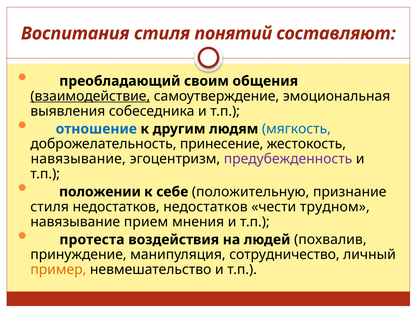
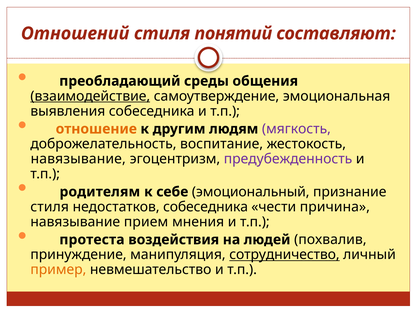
Воспитания: Воспитания -> Отношений
своим: своим -> среды
отношение colour: blue -> orange
мягкость colour: blue -> purple
принесение: принесение -> воспитание
положении: положении -> родителям
положительную: положительную -> эмоциональный
недостатков недостатков: недостатков -> собеседника
трудном: трудном -> причина
сотрудничество underline: none -> present
